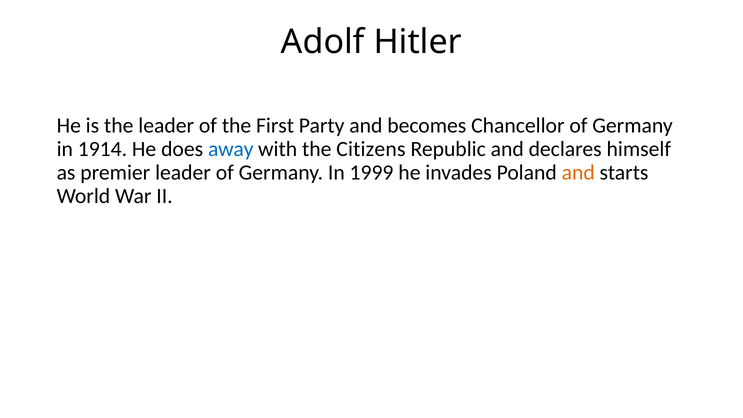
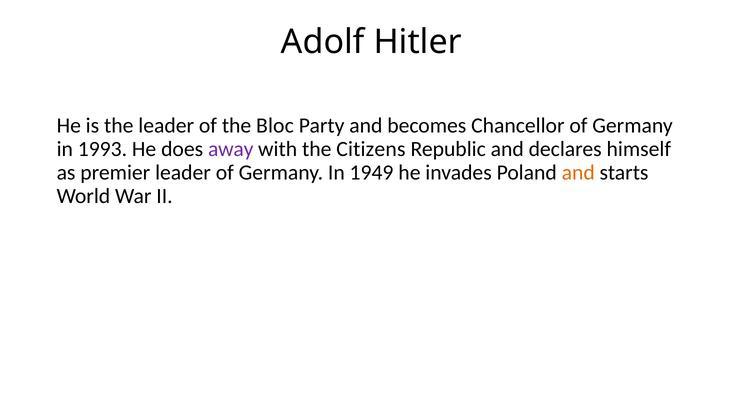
First: First -> Bloc
1914: 1914 -> 1993
away colour: blue -> purple
1999: 1999 -> 1949
